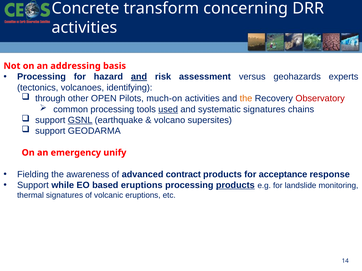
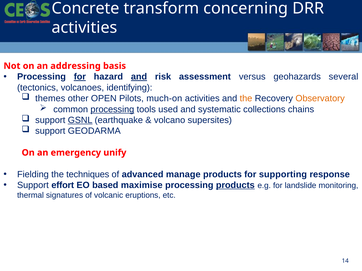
for at (80, 77) underline: none -> present
experts: experts -> several
through: through -> themes
Observatory colour: red -> orange
processing at (112, 109) underline: none -> present
used underline: present -> none
systematic signatures: signatures -> collections
awareness: awareness -> techniques
contract: contract -> manage
acceptance: acceptance -> supporting
while: while -> effort
based eruptions: eruptions -> maximise
